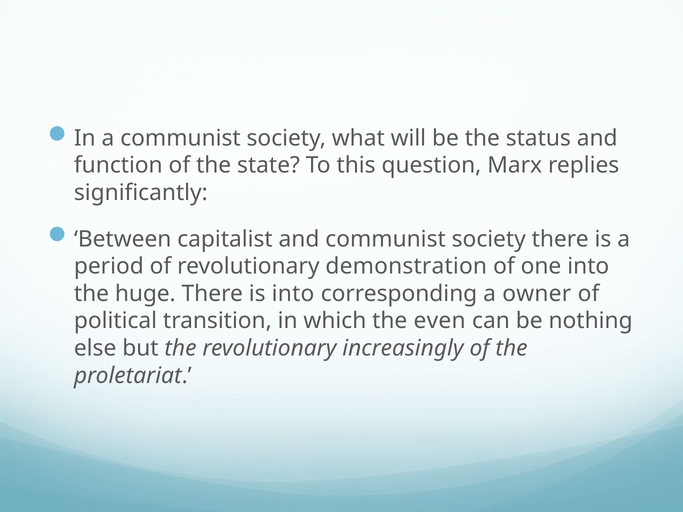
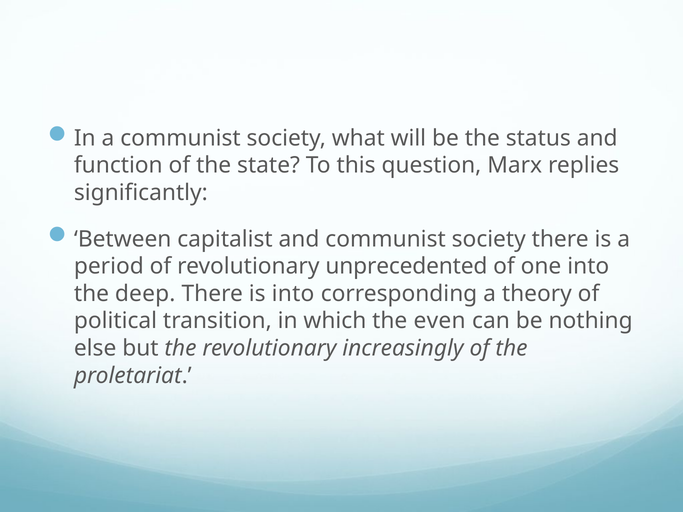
demonstration: demonstration -> unprecedented
huge: huge -> deep
owner: owner -> theory
